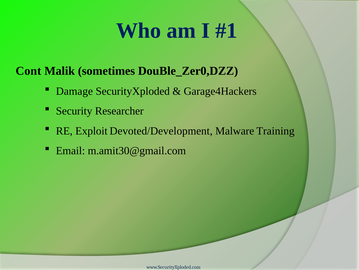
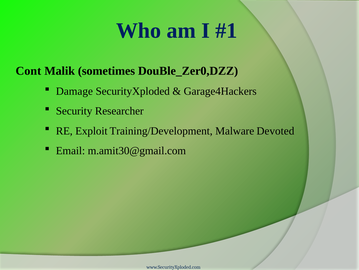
Devoted/Development: Devoted/Development -> Training/Development
Training: Training -> Devoted
